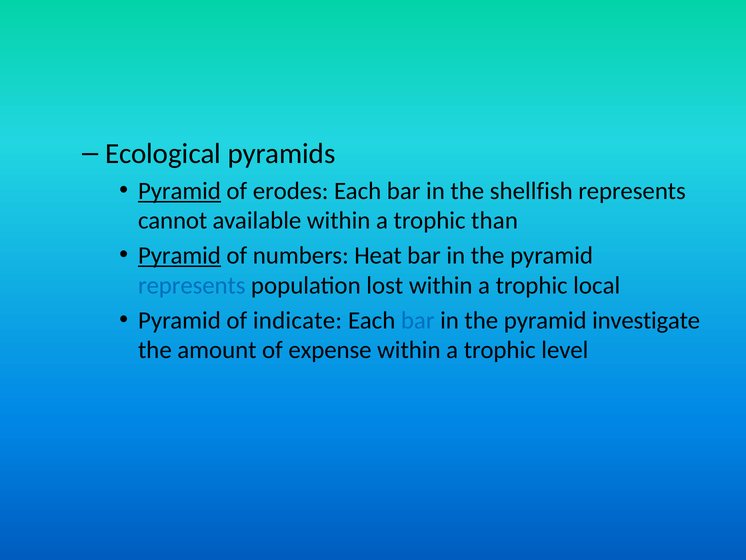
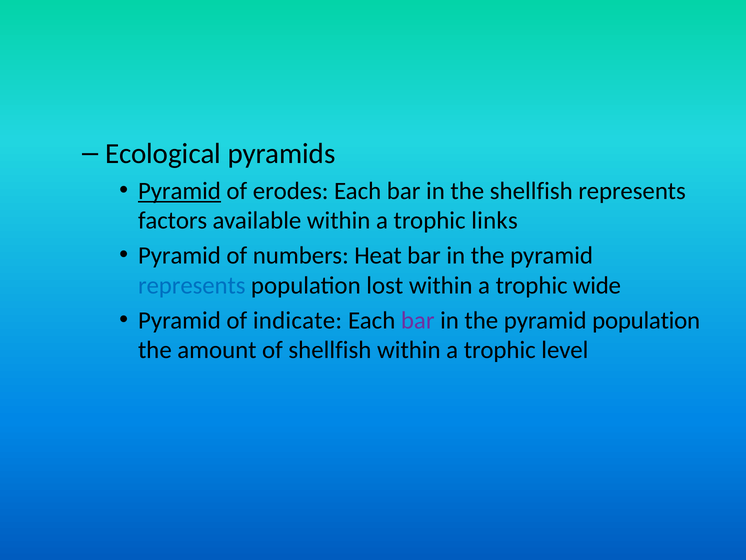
cannot: cannot -> factors
than: than -> links
Pyramid at (179, 255) underline: present -> none
local: local -> wide
bar at (418, 320) colour: blue -> purple
pyramid investigate: investigate -> population
of expense: expense -> shellfish
